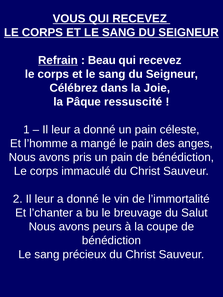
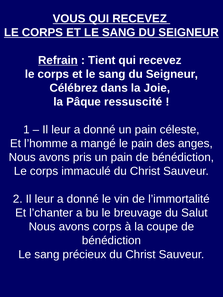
Beau: Beau -> Tient
avons peurs: peurs -> corps
